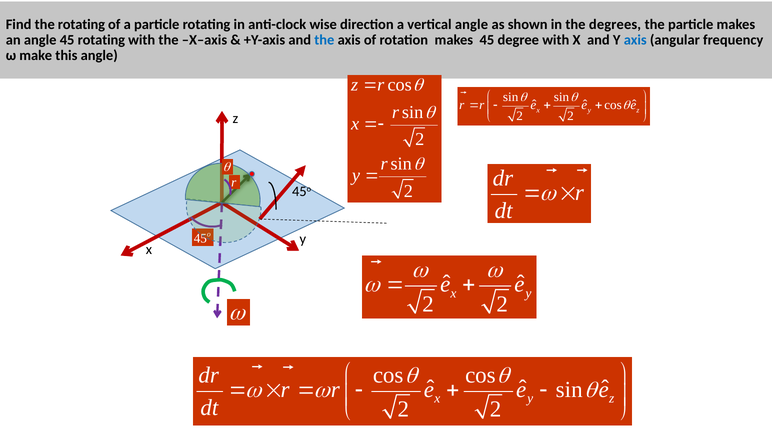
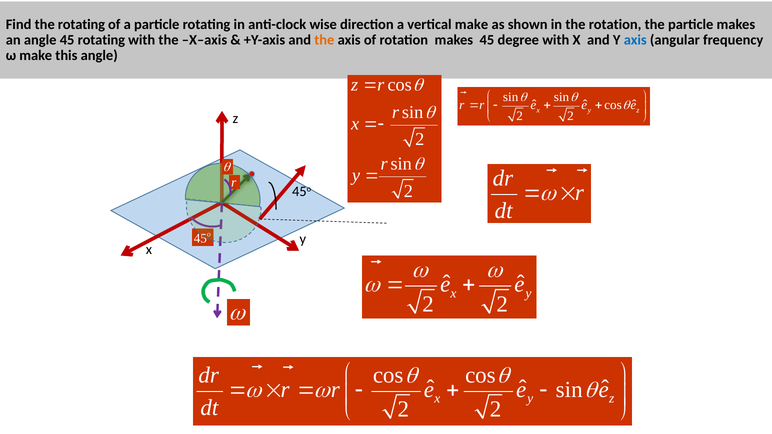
vertical angle: angle -> make
the degrees: degrees -> rotation
the at (324, 40) colour: blue -> orange
